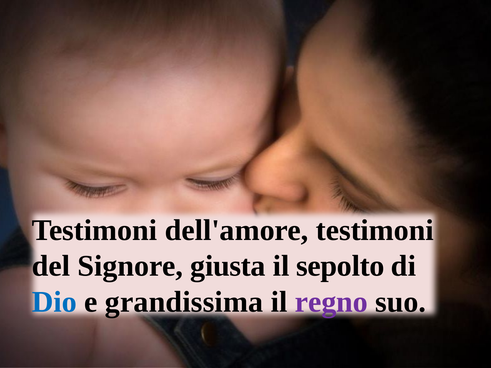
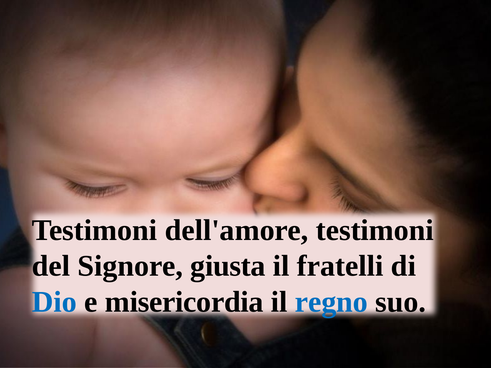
sepolto: sepolto -> fratelli
grandissima: grandissima -> misericordia
regno colour: purple -> blue
